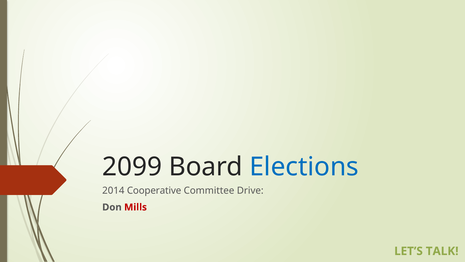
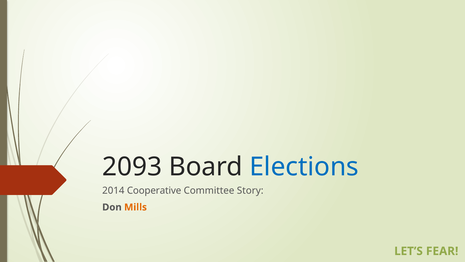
2099: 2099 -> 2093
Drive: Drive -> Story
Mills colour: red -> orange
TALK: TALK -> FEAR
